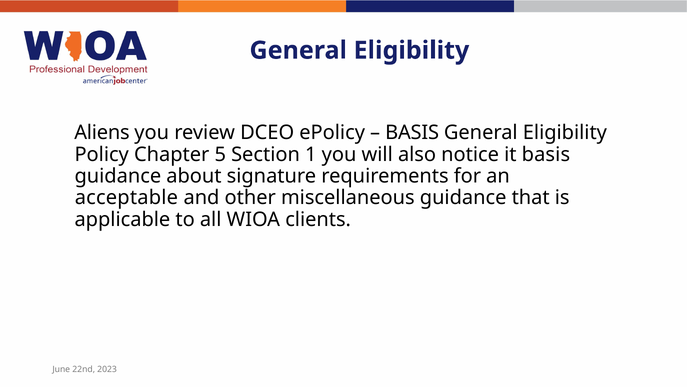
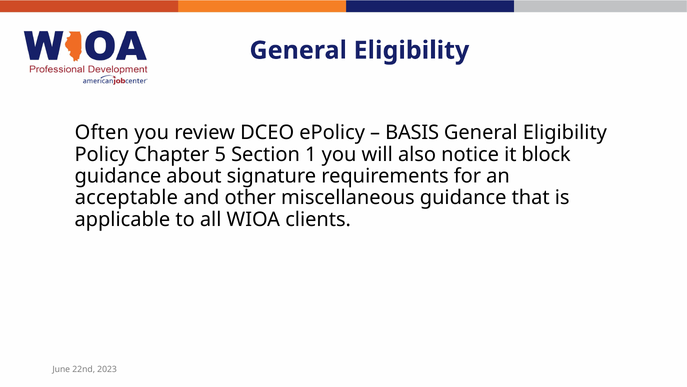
Aliens: Aliens -> Often
it basis: basis -> block
